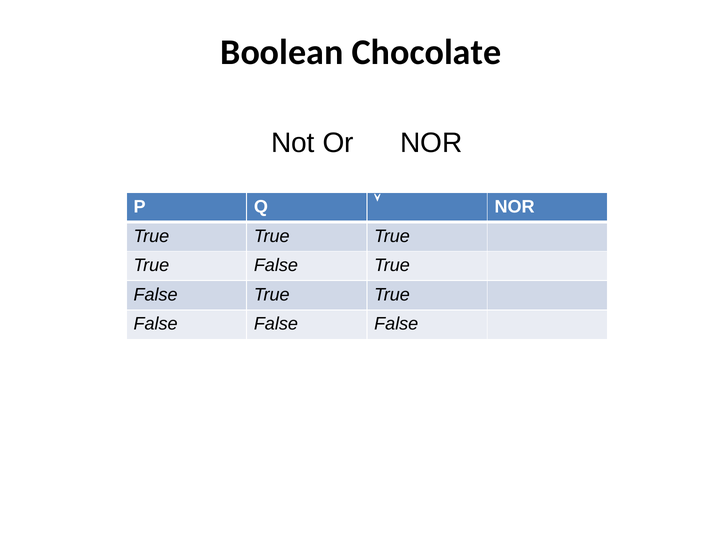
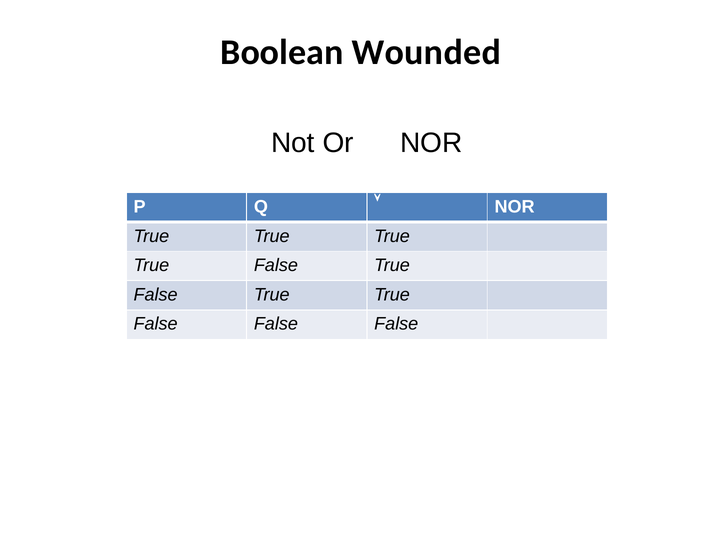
Chocolate: Chocolate -> Wounded
